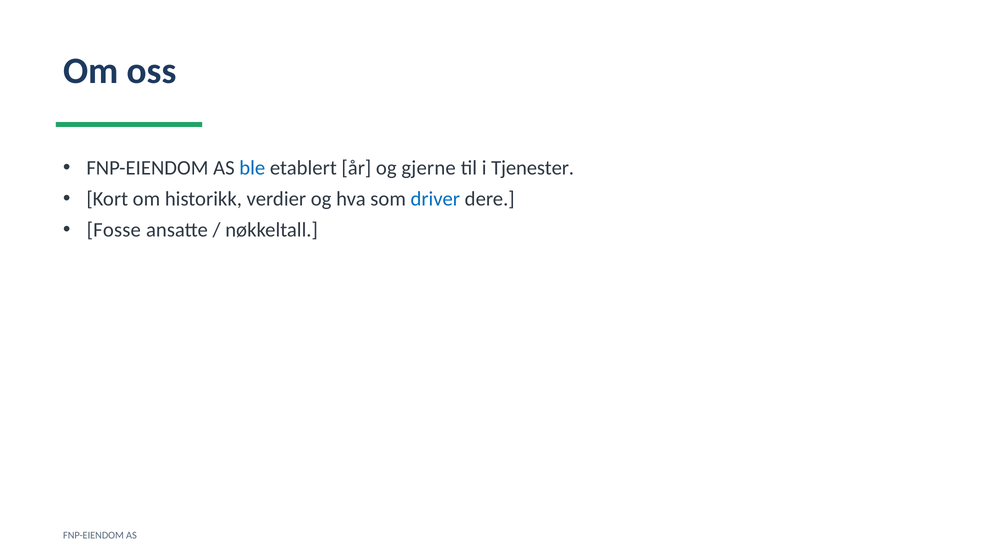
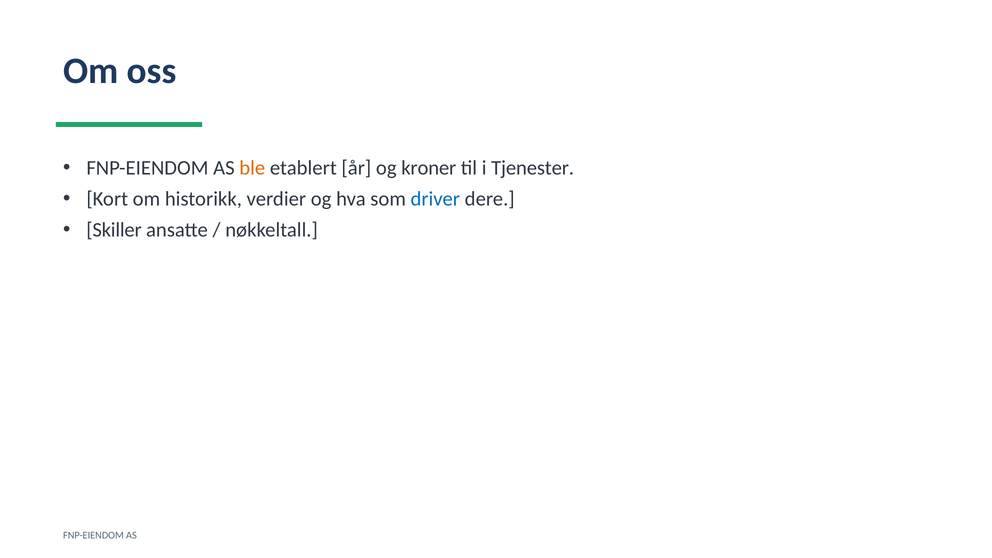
ble colour: blue -> orange
gjerne: gjerne -> kroner
Fosse: Fosse -> Skiller
